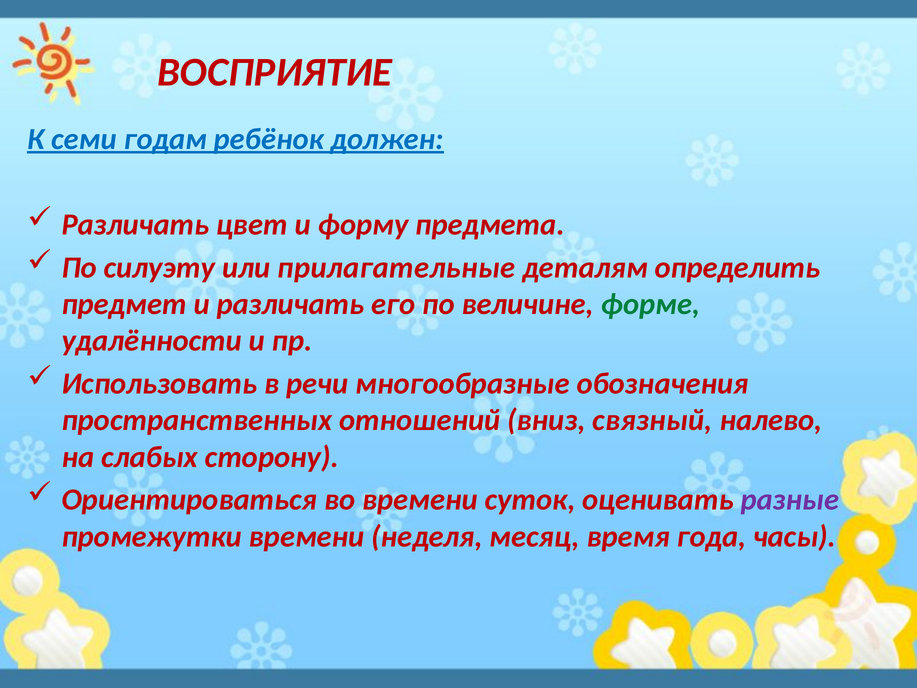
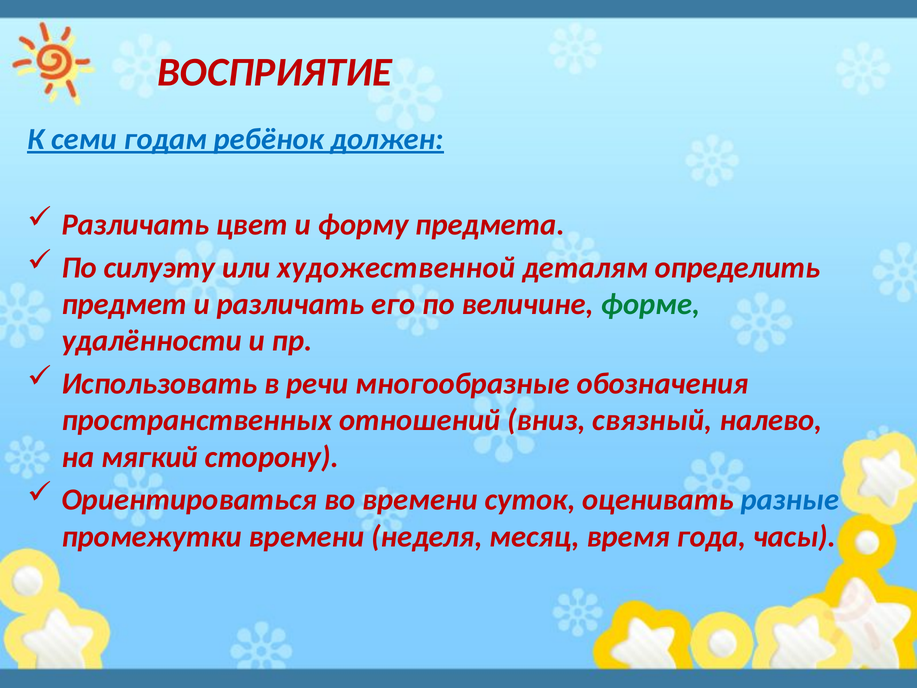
прилагательные: прилагательные -> художественной
слабых: слабых -> мягкий
разные colour: purple -> blue
